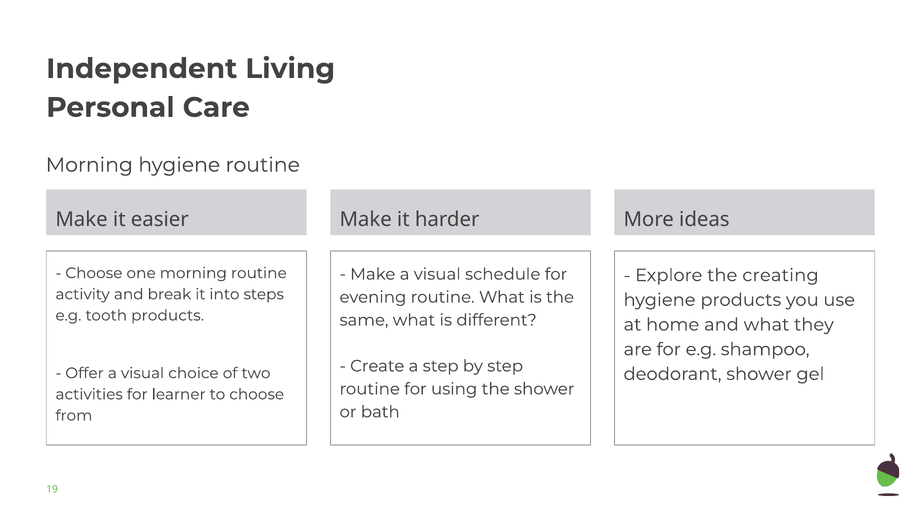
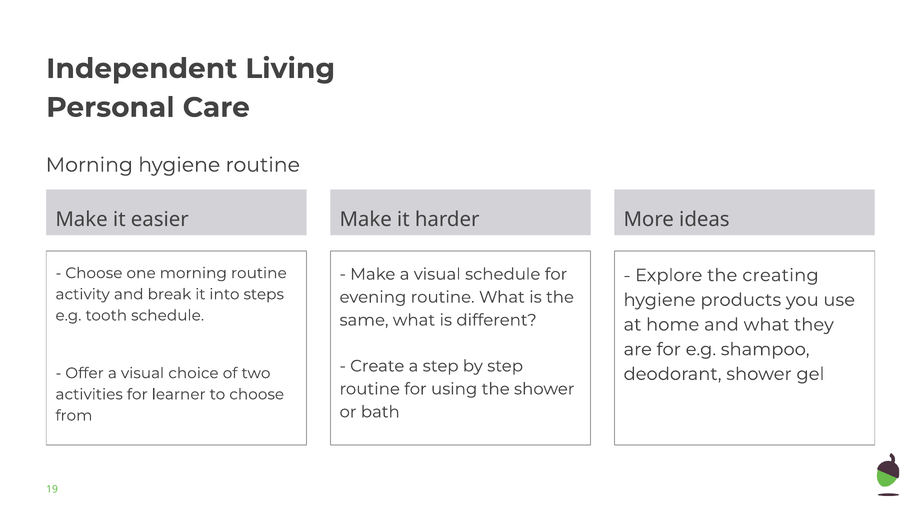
tooth products: products -> schedule
